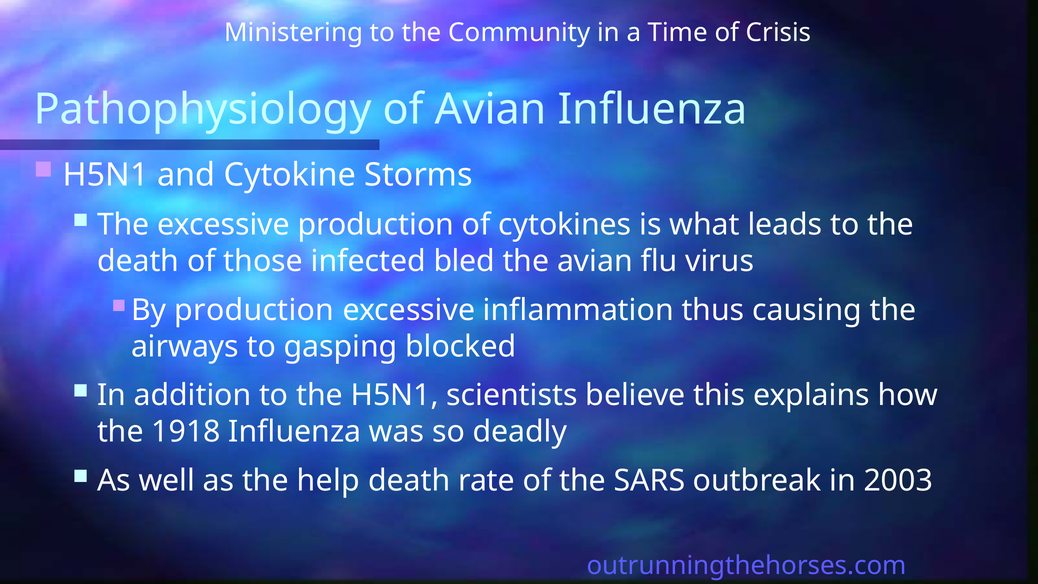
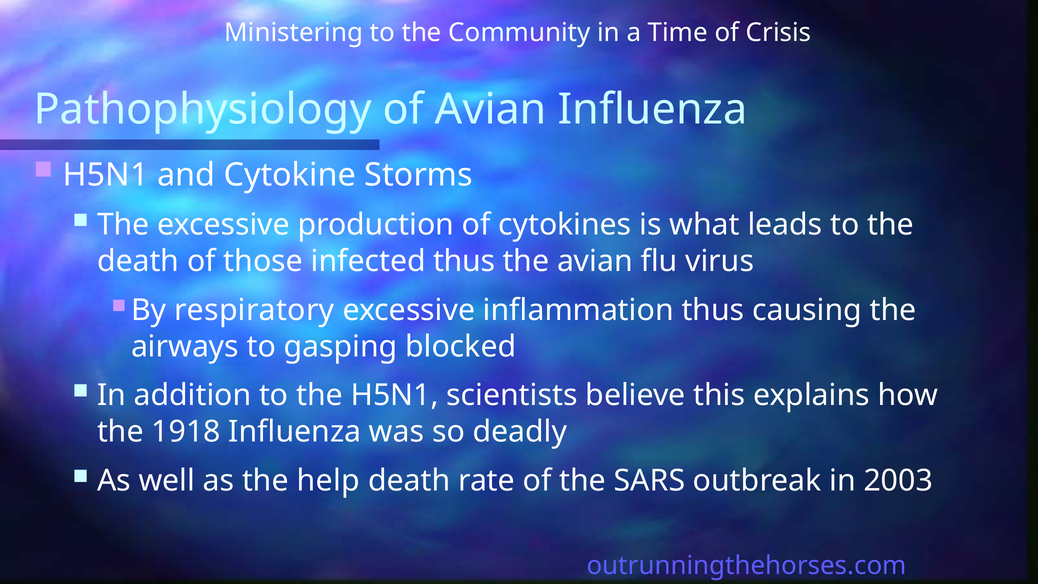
infected bled: bled -> thus
By production: production -> respiratory
